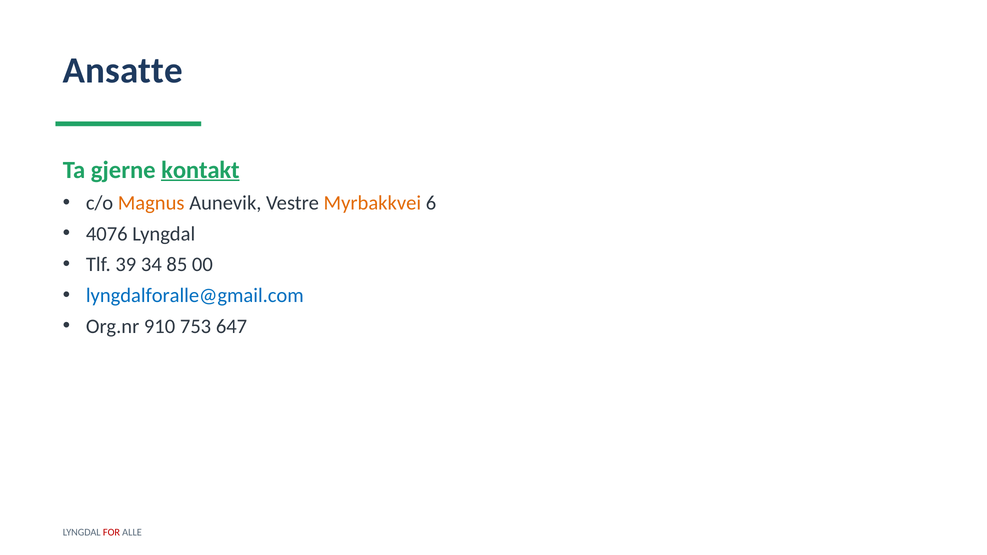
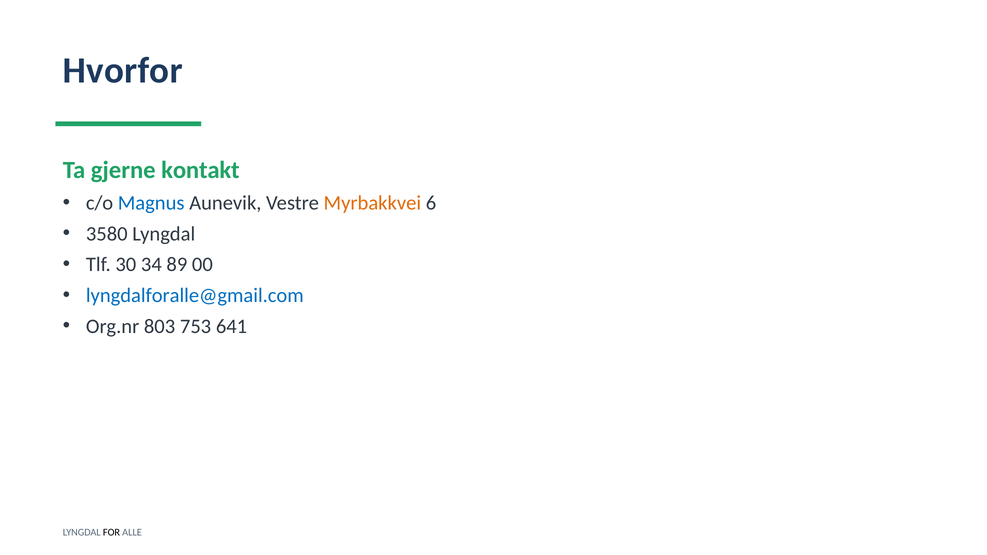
Ansatte: Ansatte -> Hvorfor
kontakt underline: present -> none
Magnus colour: orange -> blue
4076: 4076 -> 3580
39: 39 -> 30
85: 85 -> 89
910: 910 -> 803
647: 647 -> 641
FOR colour: red -> black
